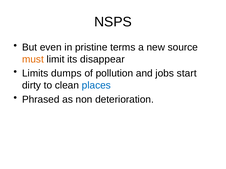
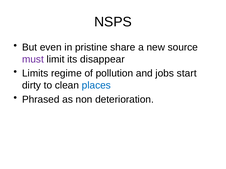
terms: terms -> share
must colour: orange -> purple
dumps: dumps -> regime
